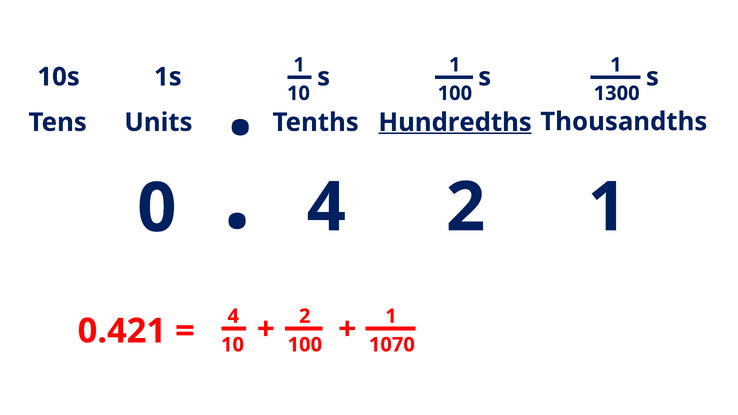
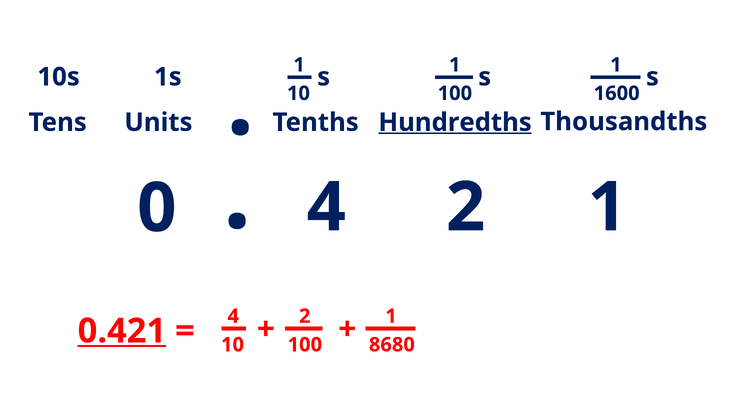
1300: 1300 -> 1600
0.421 underline: none -> present
1070: 1070 -> 8680
